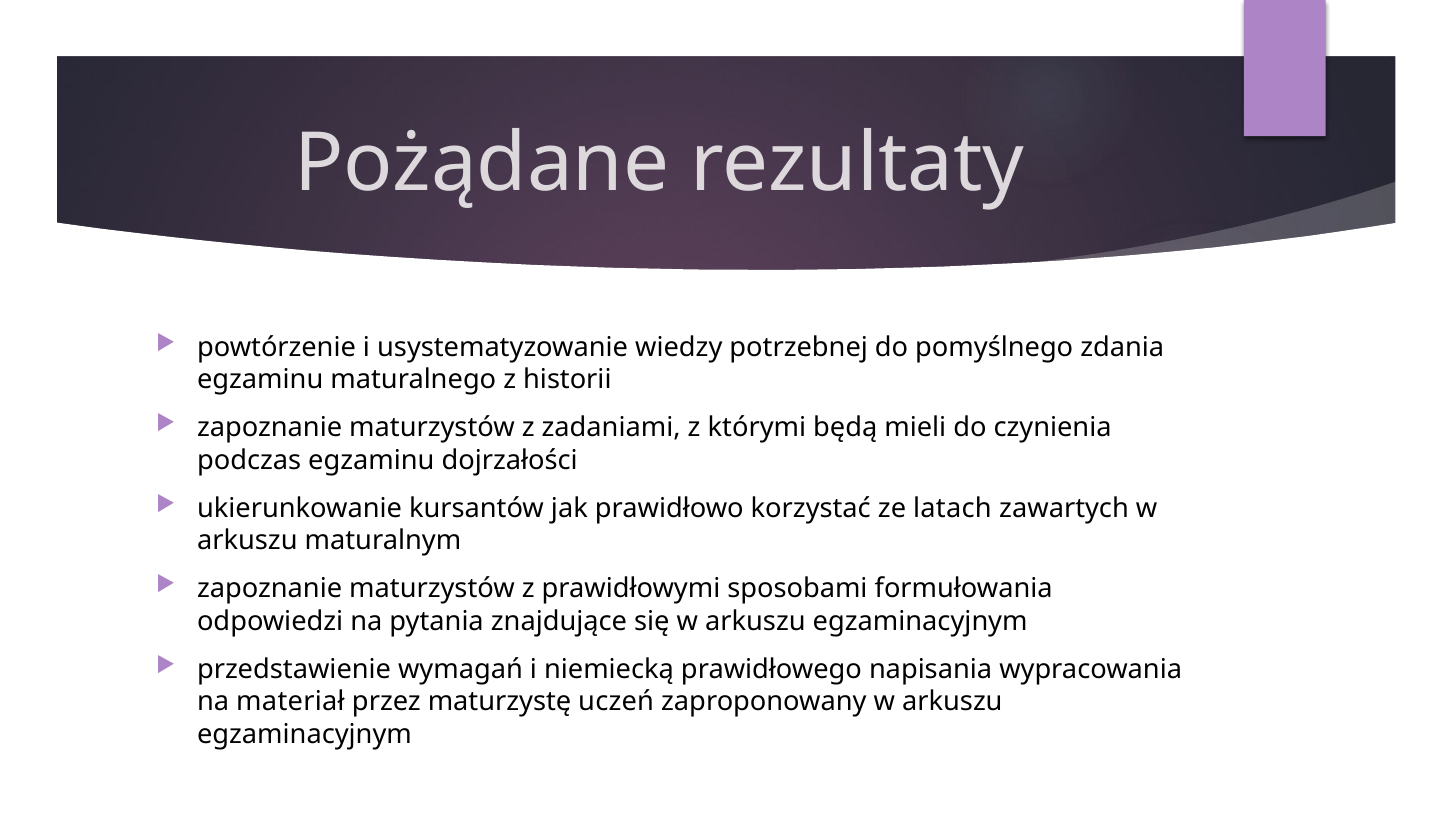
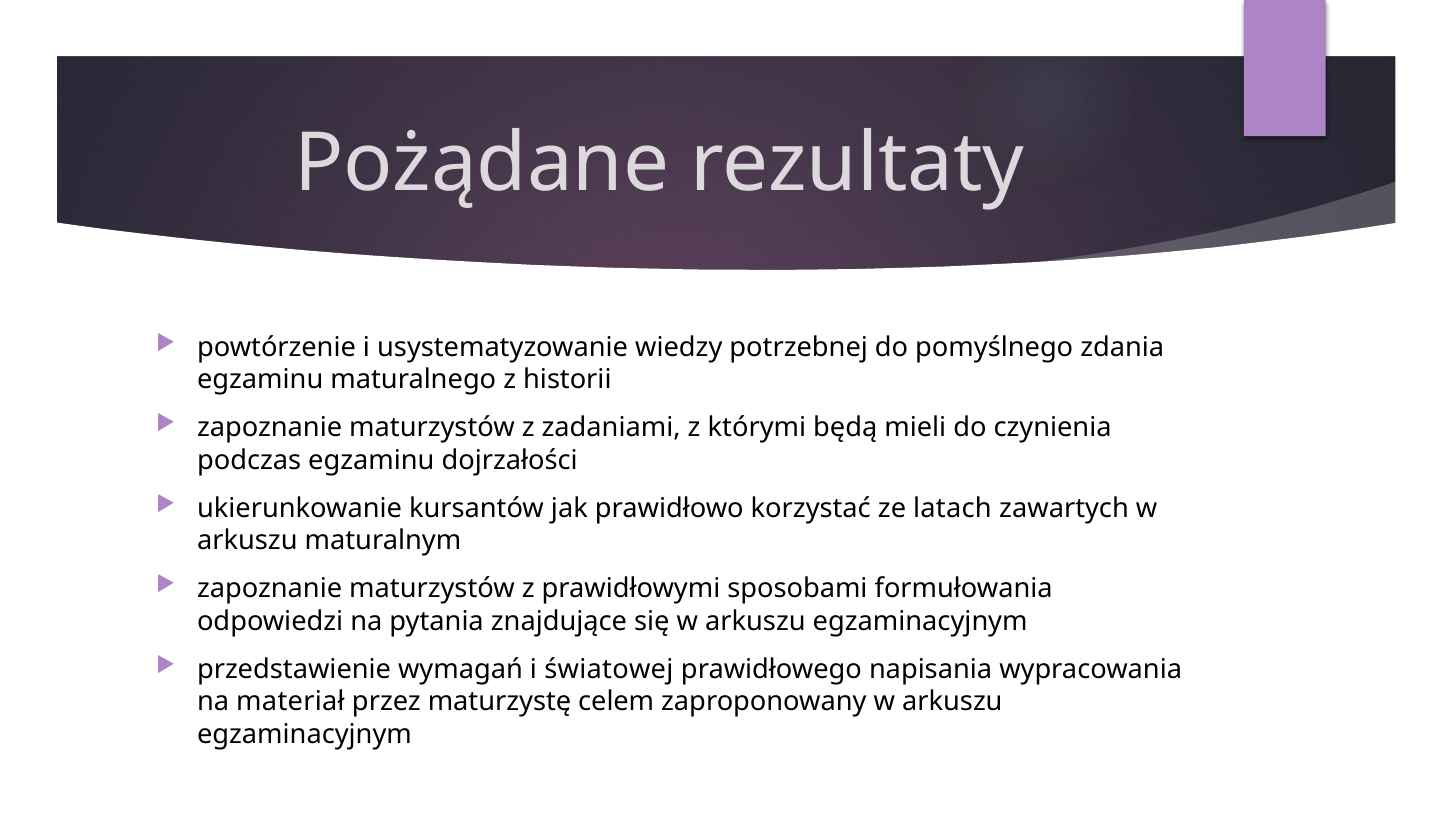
niemiecką: niemiecką -> światowej
uczeń: uczeń -> celem
